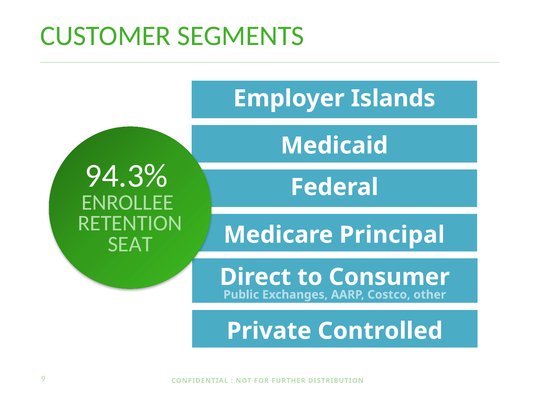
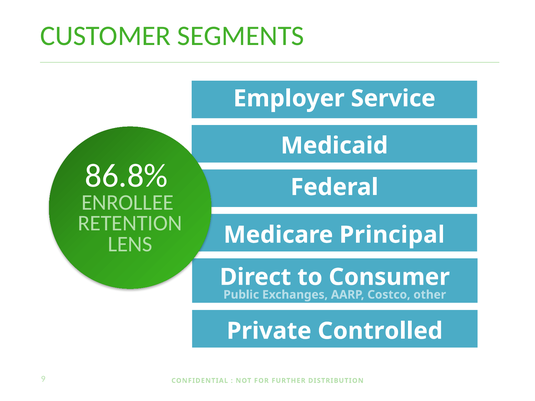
Islands: Islands -> Service
94.3%: 94.3% -> 86.8%
SEAT: SEAT -> LENS
